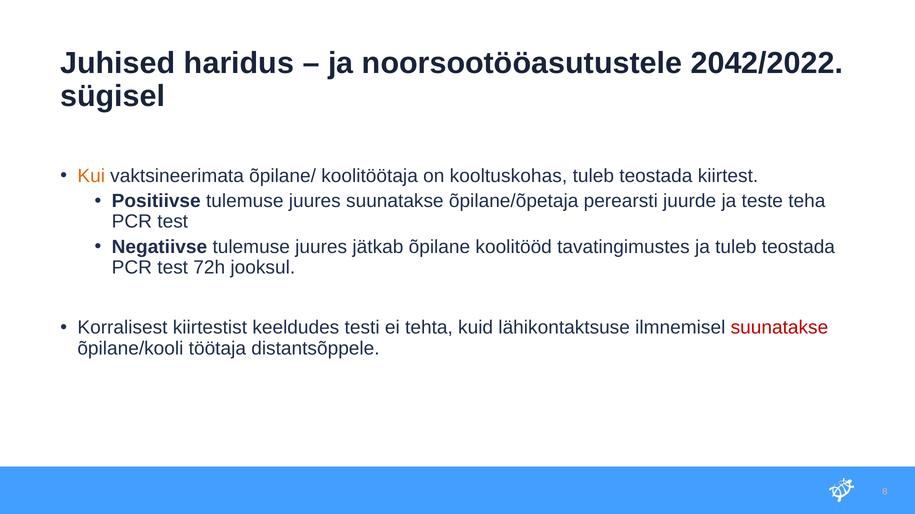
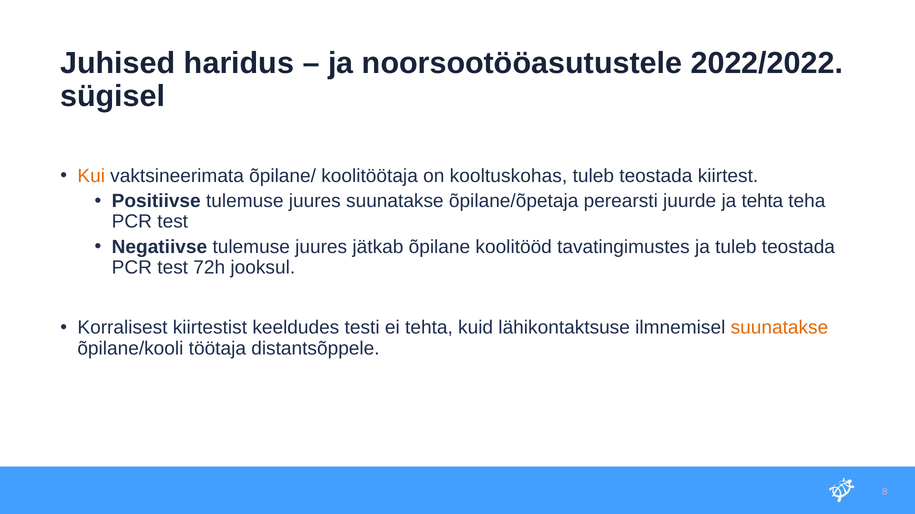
2042/2022: 2042/2022 -> 2022/2022
ja teste: teste -> tehta
suunatakse at (779, 328) colour: red -> orange
